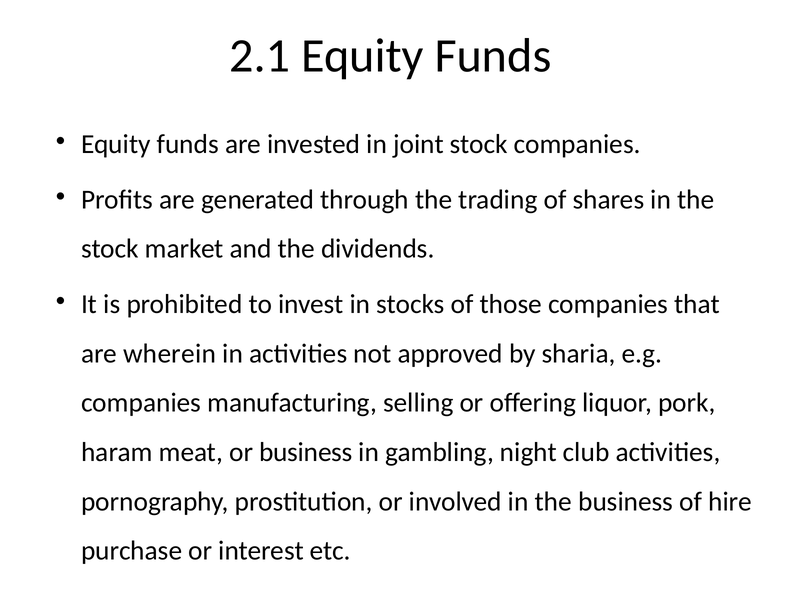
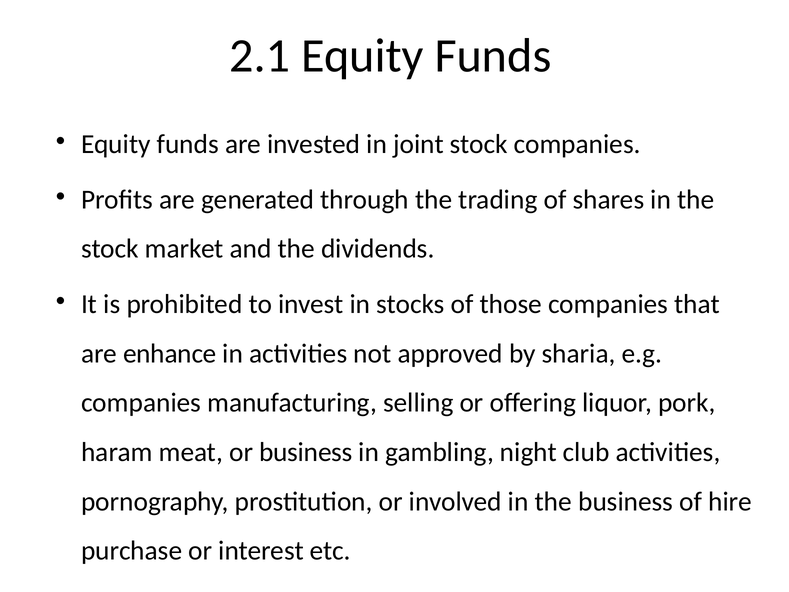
wherein: wherein -> enhance
